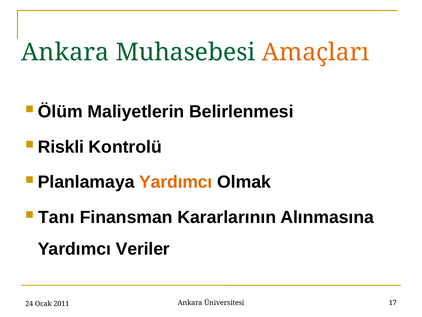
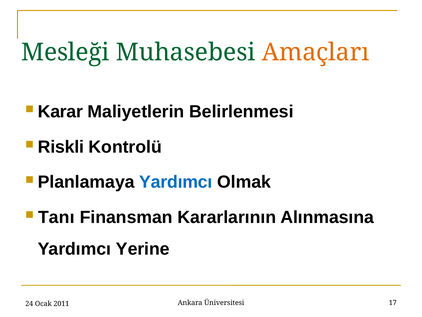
Ankara at (65, 52): Ankara -> Mesleği
Ölüm: Ölüm -> Karar
Yardımcı at (176, 182) colour: orange -> blue
Veriler: Veriler -> Yerine
